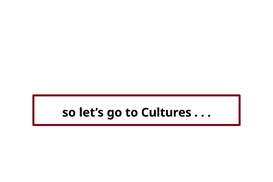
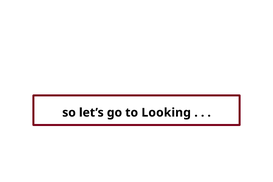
Cultures: Cultures -> Looking
